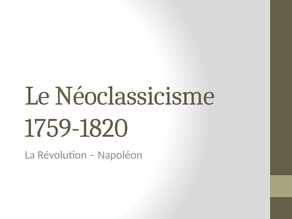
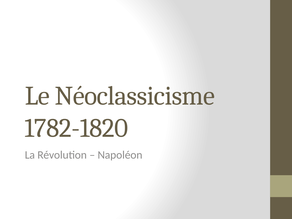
1759-1820: 1759-1820 -> 1782-1820
